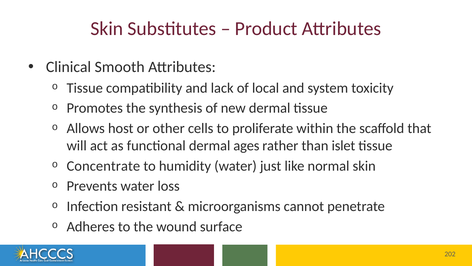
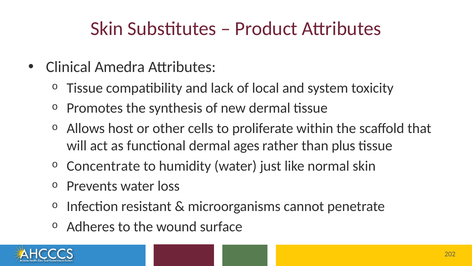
Smooth: Smooth -> Amedra
islet: islet -> plus
